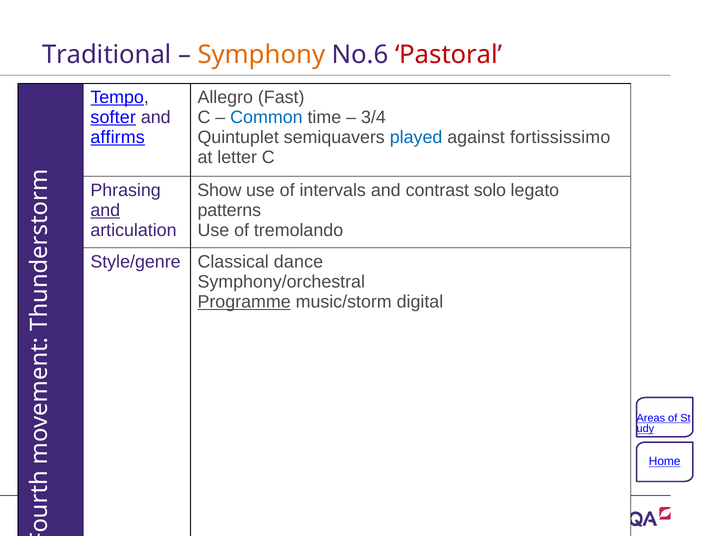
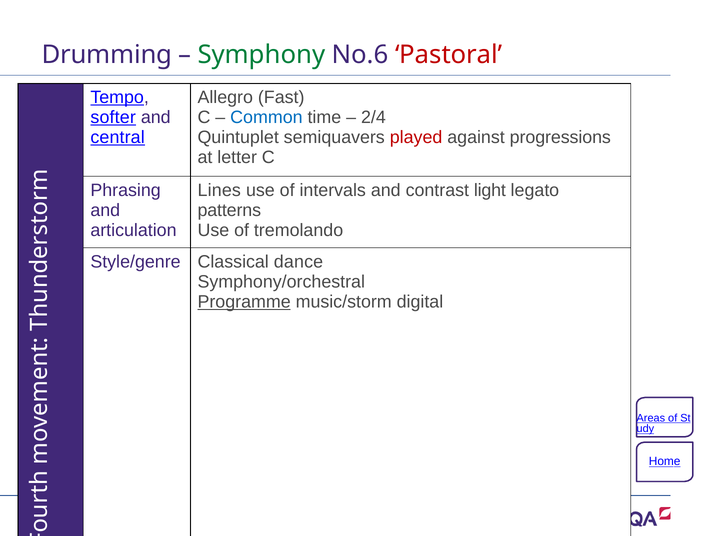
Traditional: Traditional -> Drumming
Symphony colour: orange -> green
3/4: 3/4 -> 2/4
affirms: affirms -> central
played colour: blue -> red
fortississimo: fortississimo -> progressions
Show: Show -> Lines
solo: solo -> light
and at (105, 210) underline: present -> none
